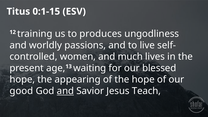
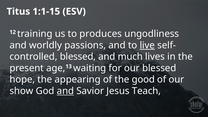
0:1-15: 0:1-15 -> 1:1-15
live underline: none -> present
women at (78, 57): women -> blessed
the hope: hope -> good
good: good -> show
